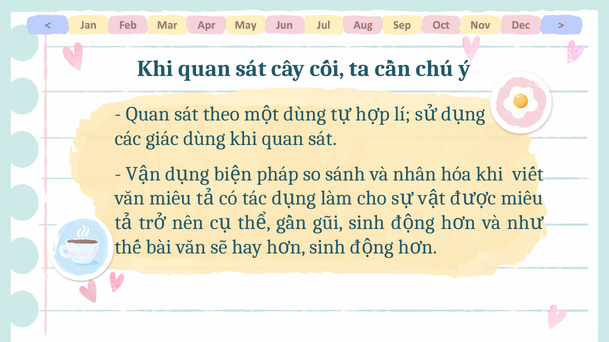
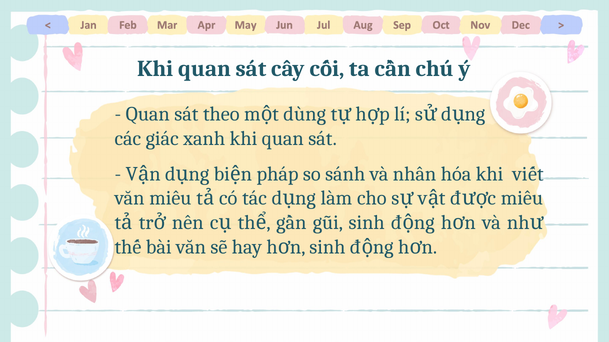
giác dùng: dùng -> xanh
